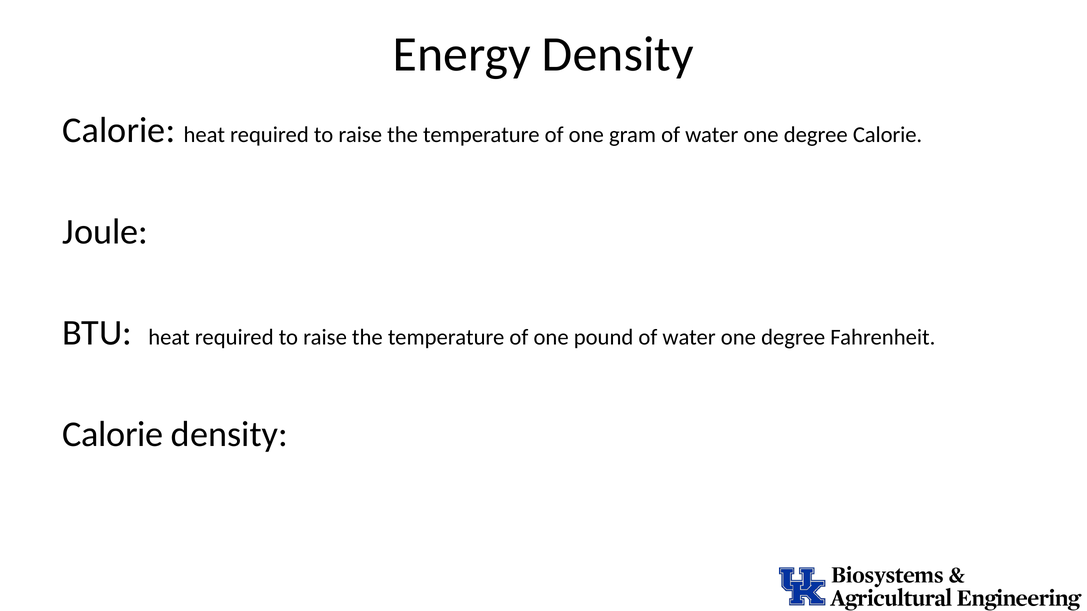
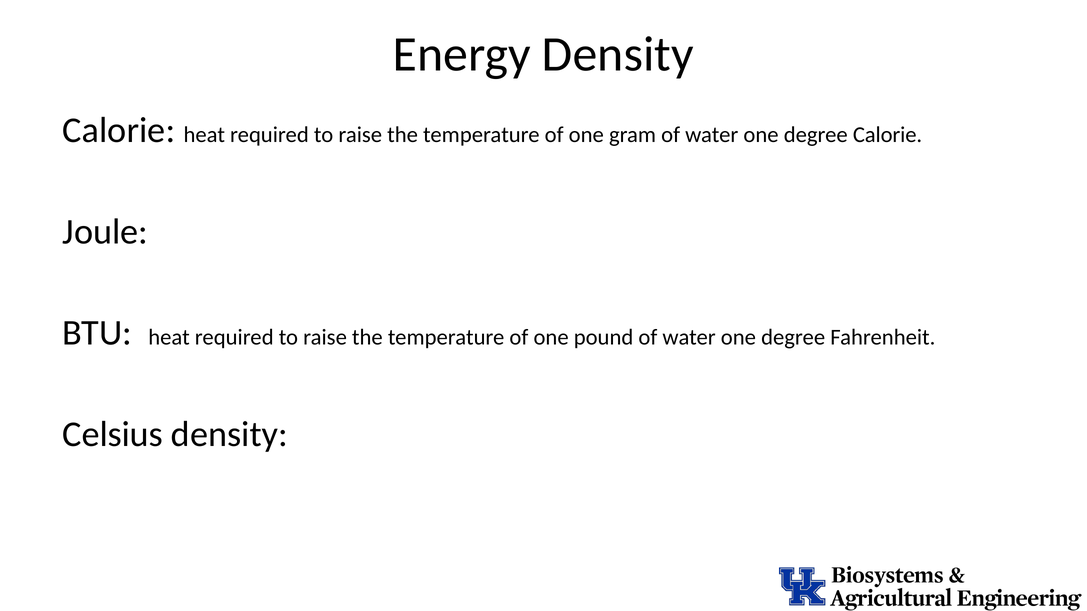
Calorie at (113, 435): Calorie -> Celsius
